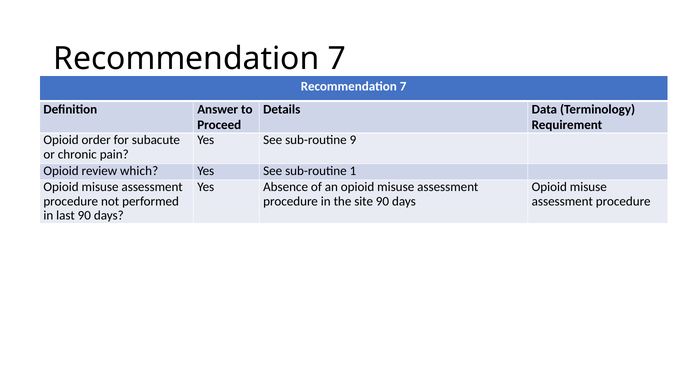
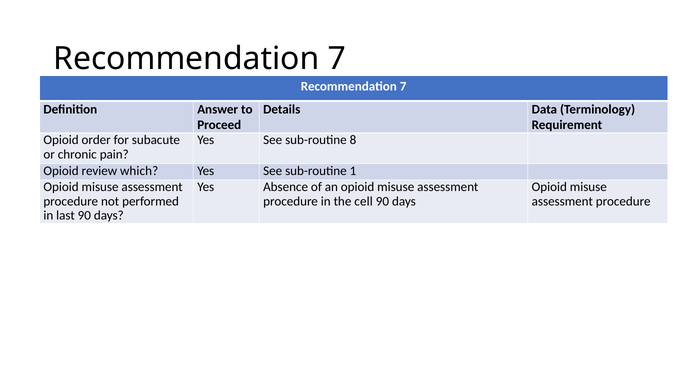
9: 9 -> 8
site: site -> cell
